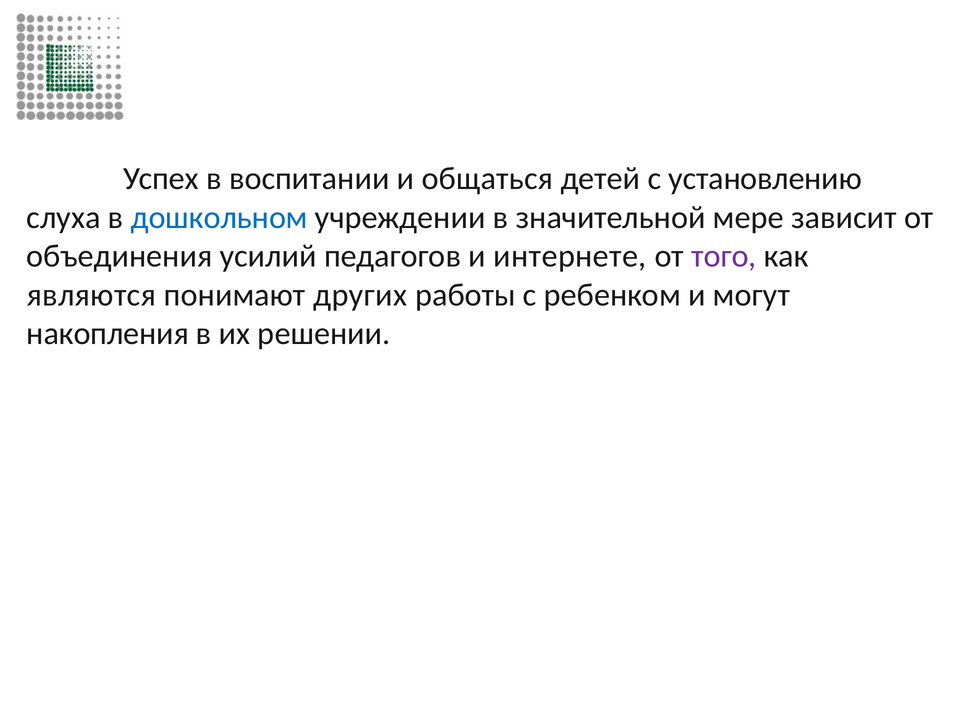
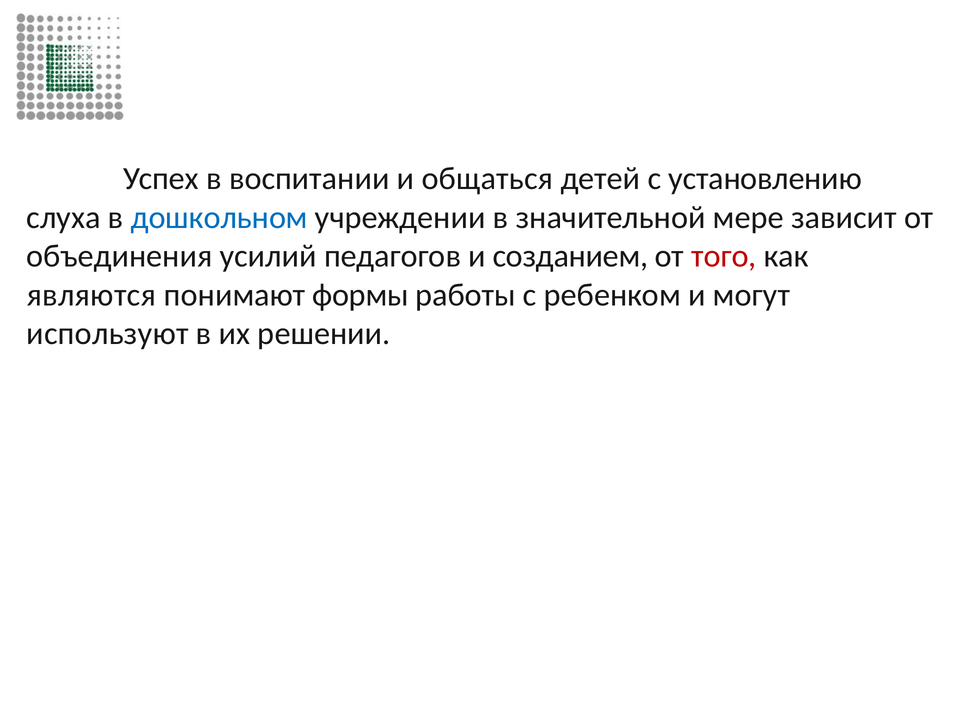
интернете: интернете -> созданием
того colour: purple -> red
других: других -> формы
накопления: накопления -> используют
